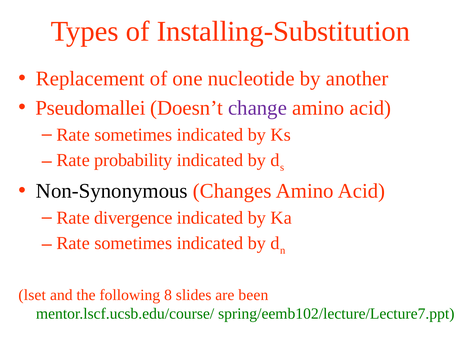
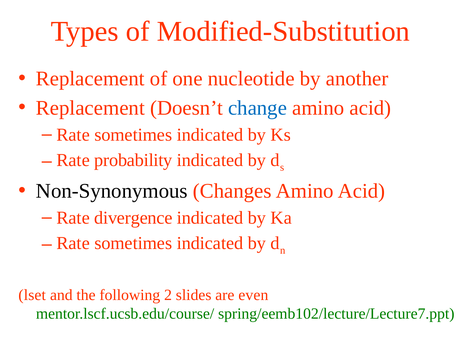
Installing-Substitution: Installing-Substitution -> Modified-Substitution
Pseudomallei at (91, 108): Pseudomallei -> Replacement
change colour: purple -> blue
8: 8 -> 2
been: been -> even
